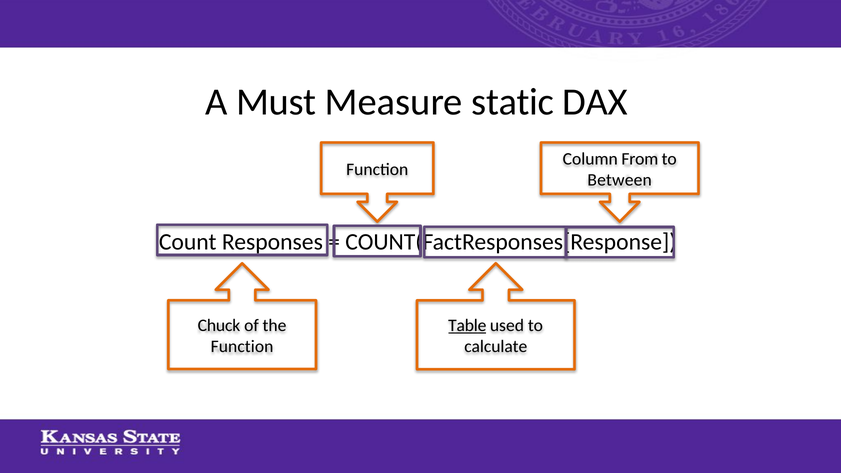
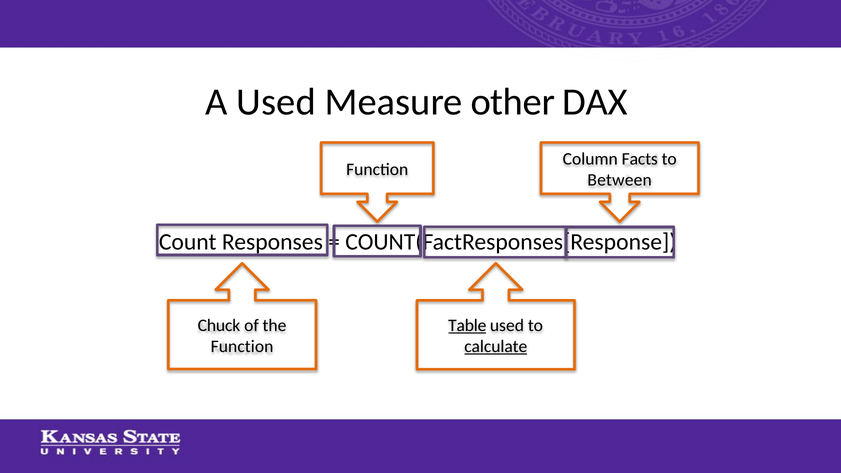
A Must: Must -> Used
static: static -> other
From: From -> Facts
calculate underline: none -> present
